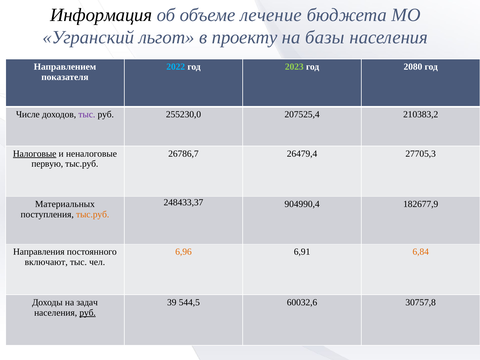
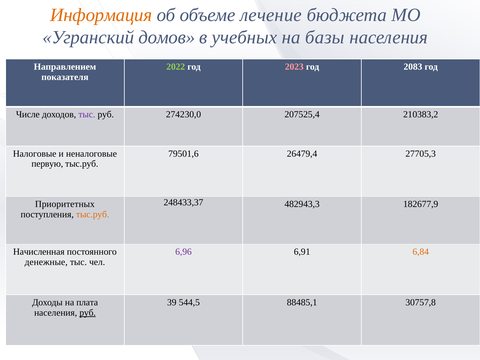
Информация colour: black -> orange
льгот: льгот -> домов
проекту: проекту -> учебных
2022 colour: light blue -> light green
2023 colour: light green -> pink
2080: 2080 -> 2083
255230,0: 255230,0 -> 274230,0
Налоговые underline: present -> none
26786,7: 26786,7 -> 79501,6
904990,4: 904990,4 -> 482943,3
Материальных: Материальных -> Приоритетных
Направления: Направления -> Начисленная
6,96 colour: orange -> purple
включают: включают -> денежные
задач: задач -> плата
60032,6: 60032,6 -> 88485,1
